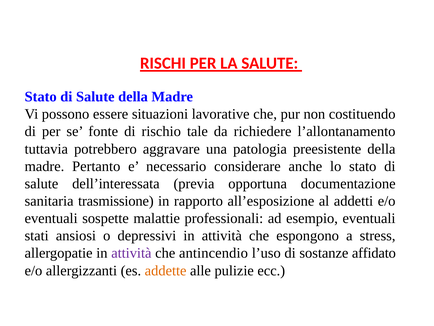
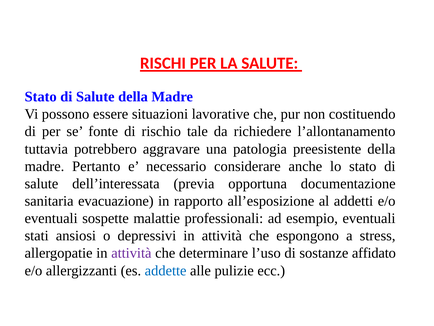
trasmissione: trasmissione -> evacuazione
antincendio: antincendio -> determinare
addette colour: orange -> blue
